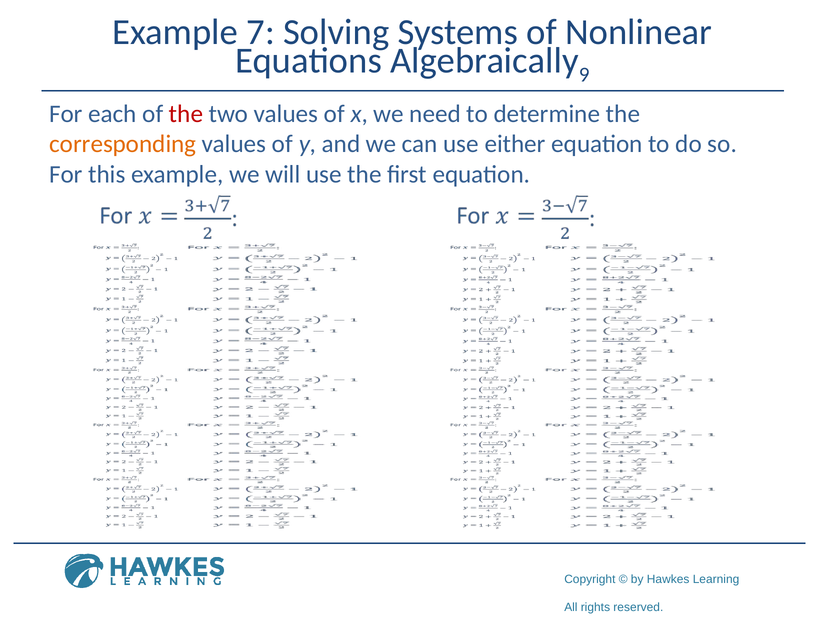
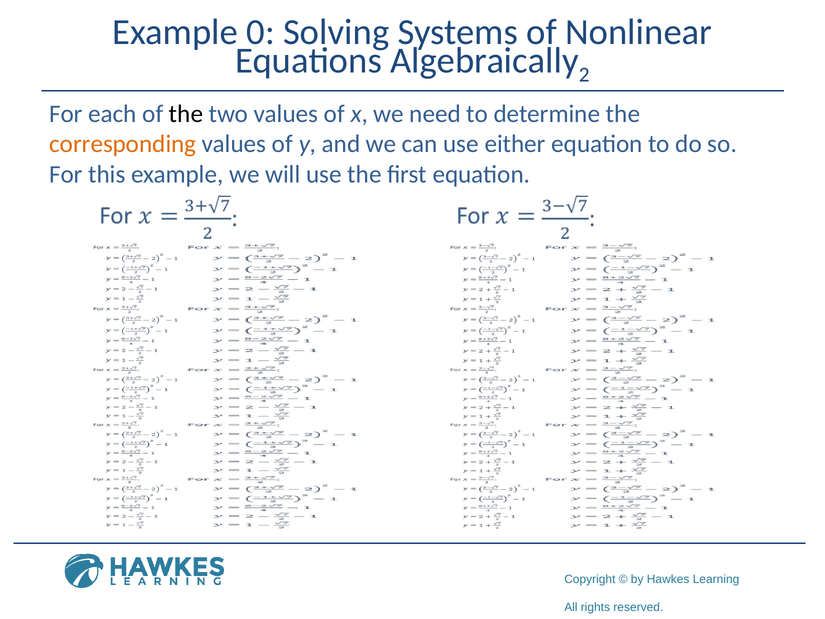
7: 7 -> 0
9: 9 -> 2
the at (186, 114) colour: red -> black
